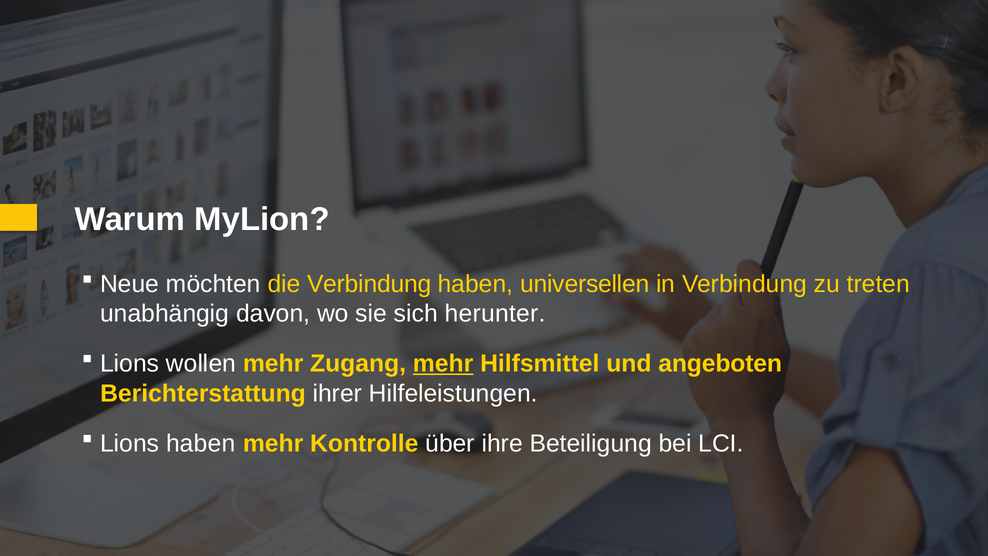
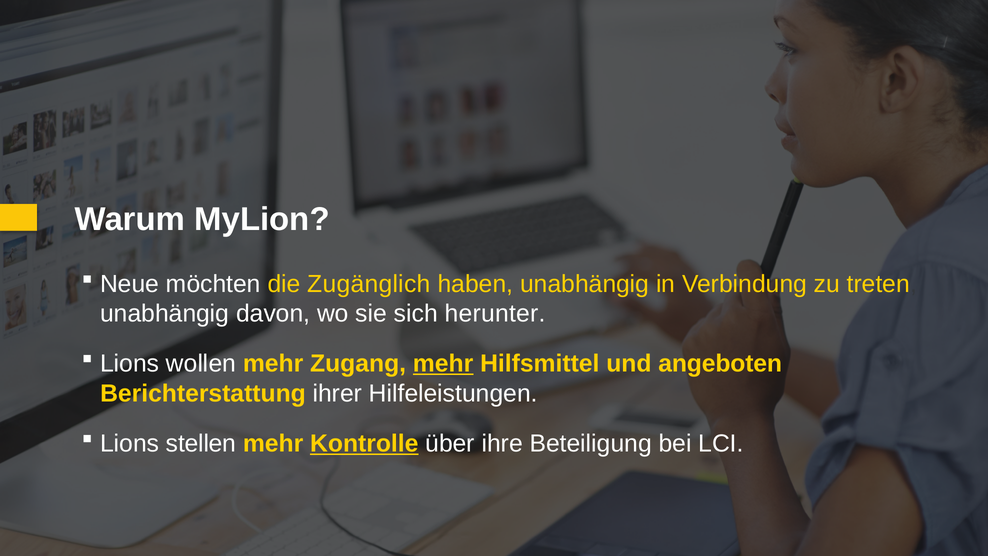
die Verbindung: Verbindung -> Zugänglich
haben universellen: universellen -> unabhängig
Lions haben: haben -> stellen
Kontrolle underline: none -> present
